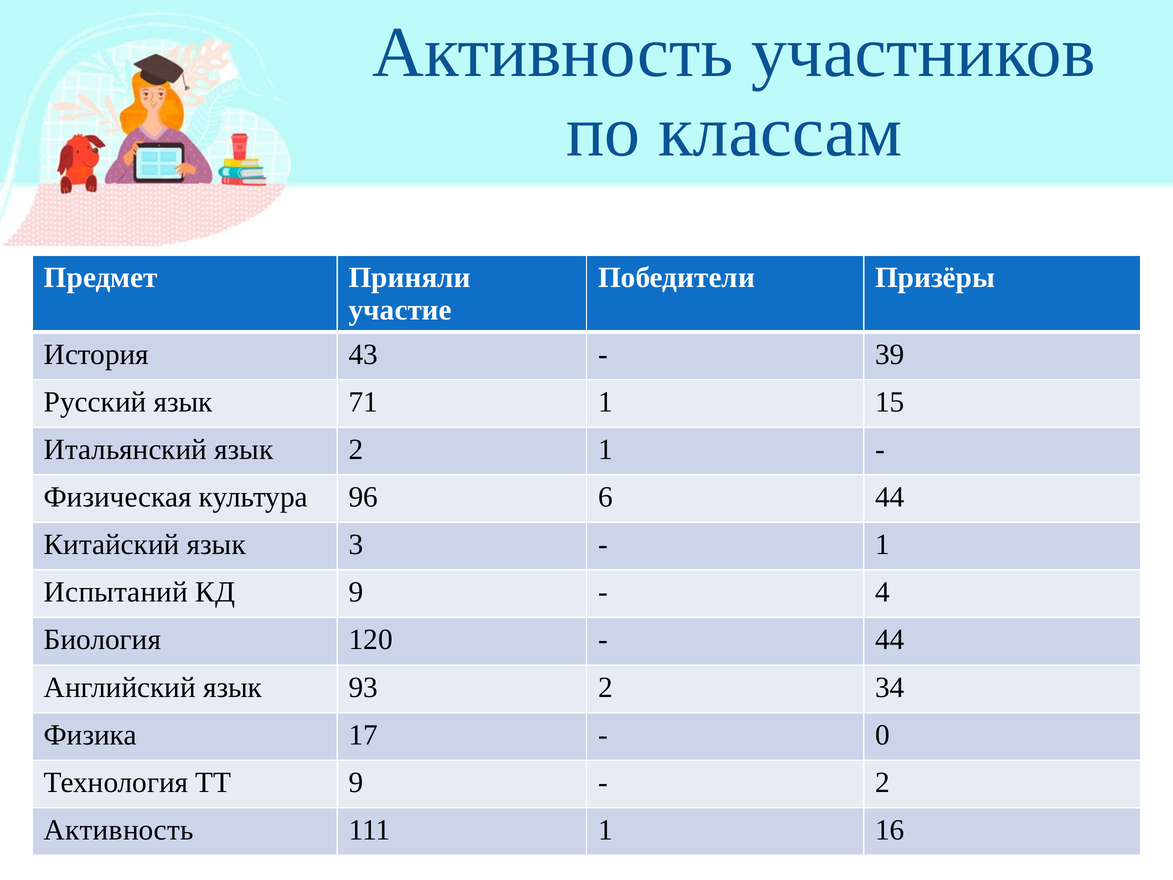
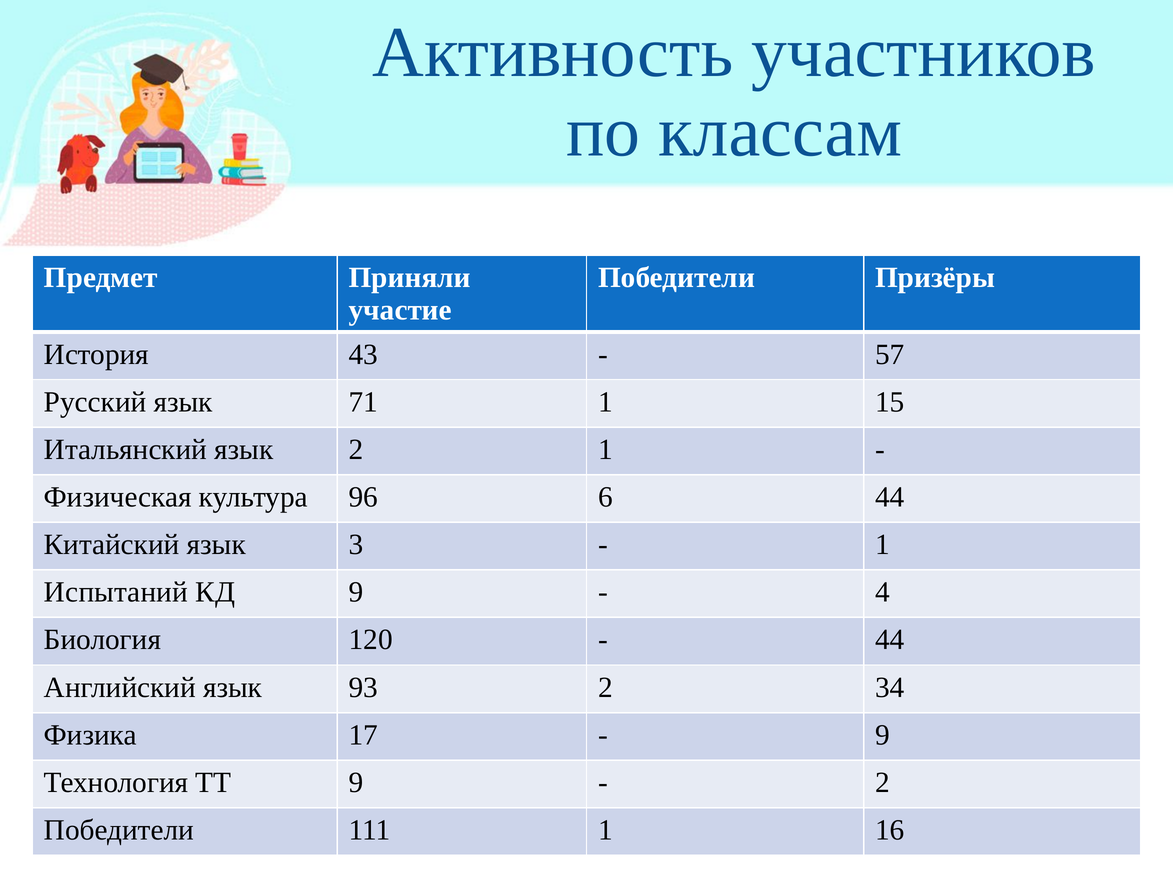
39: 39 -> 57
0 at (883, 735): 0 -> 9
Активность at (119, 830): Активность -> Победители
